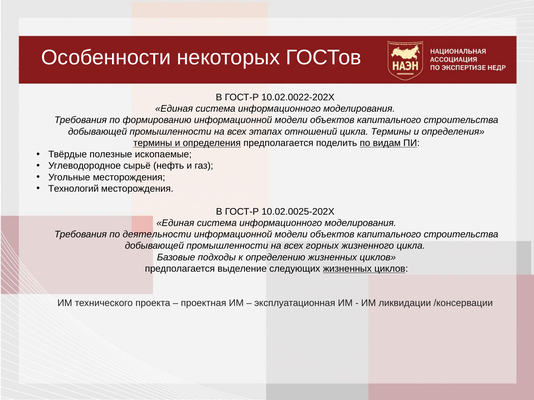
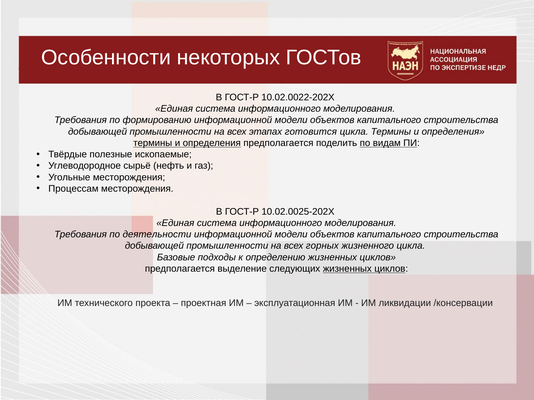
отношений: отношений -> готовится
Технологий: Технологий -> Процессам
